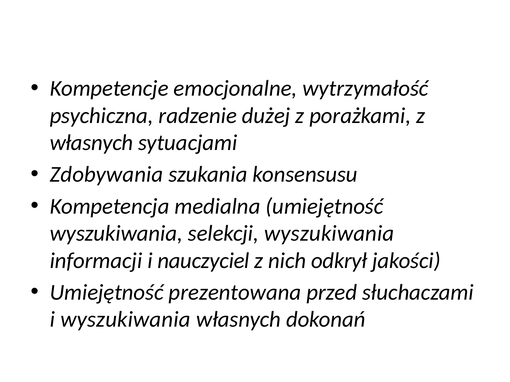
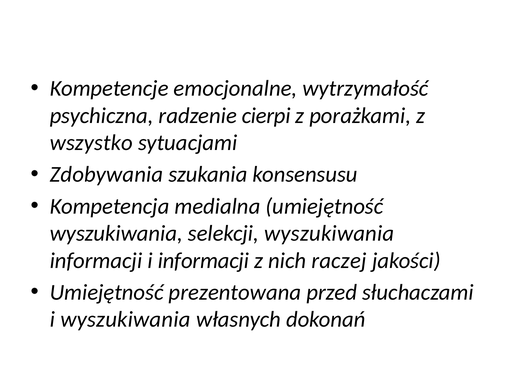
dużej: dużej -> cierpi
własnych at (91, 143): własnych -> wszystko
i nauczyciel: nauczyciel -> informacji
odkrył: odkrył -> raczej
